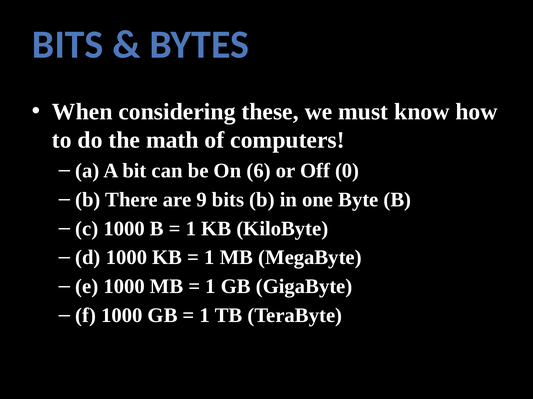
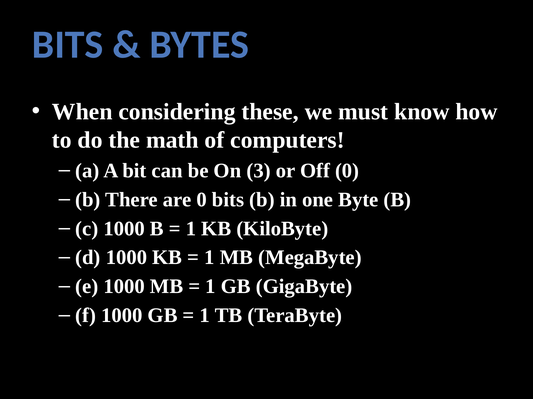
6: 6 -> 3
are 9: 9 -> 0
